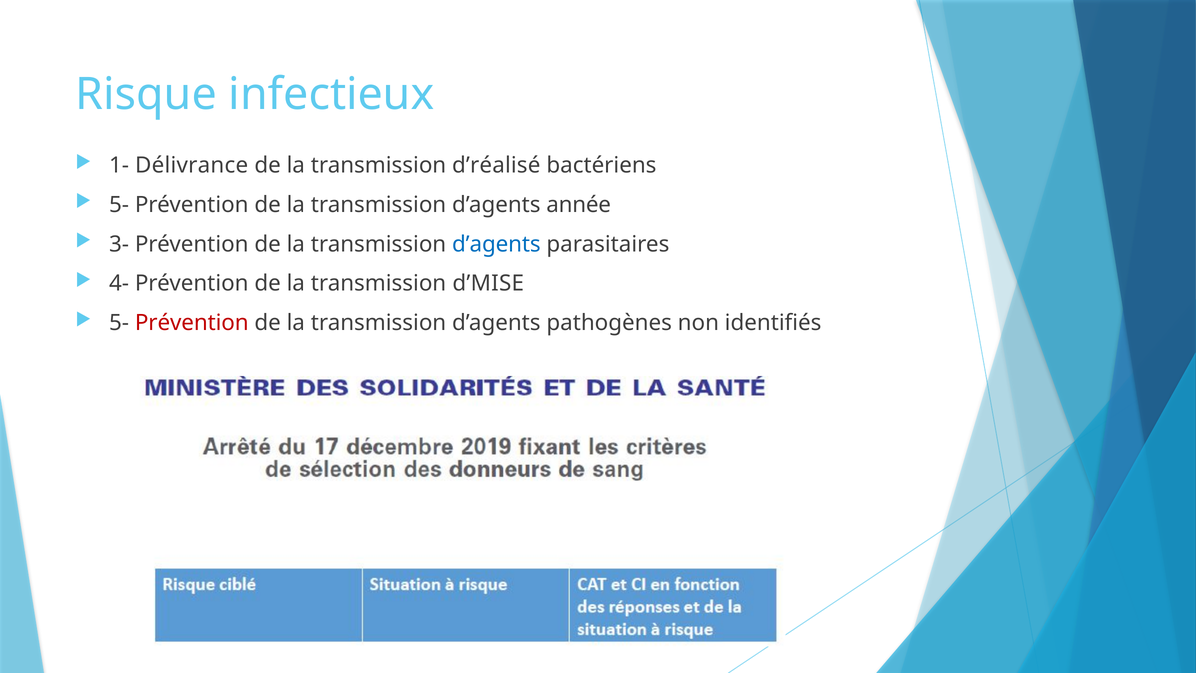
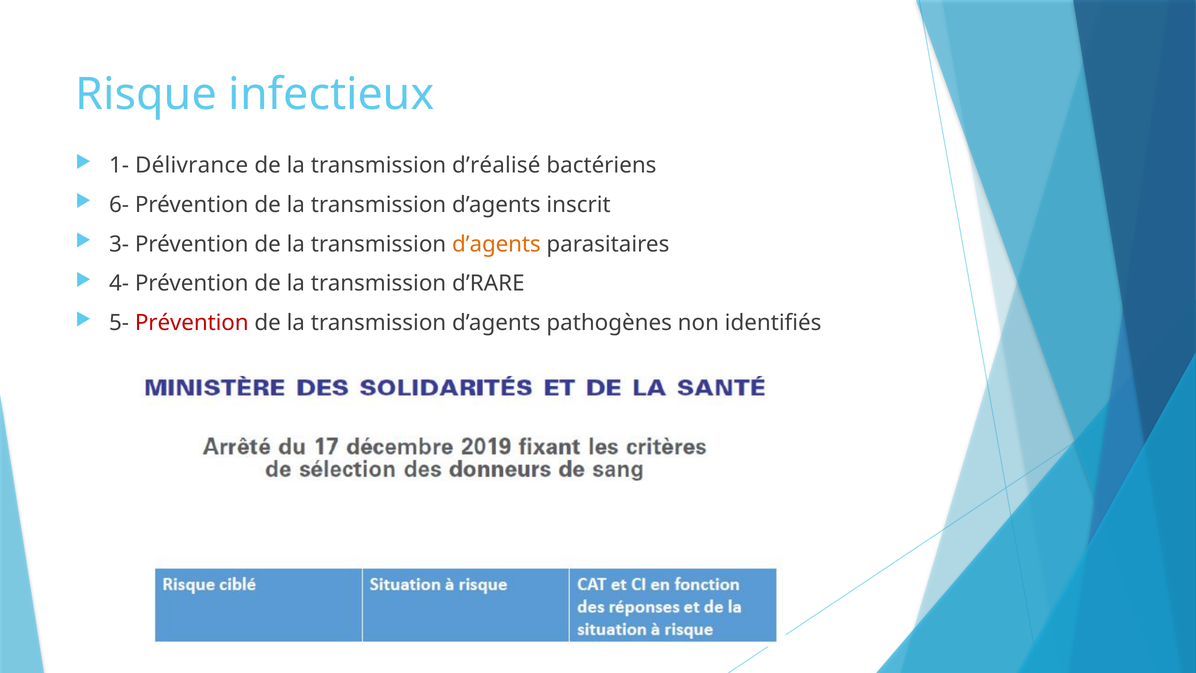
5- at (119, 205): 5- -> 6-
année: année -> inscrit
d’agents at (496, 244) colour: blue -> orange
d’MISE: d’MISE -> d’RARE
